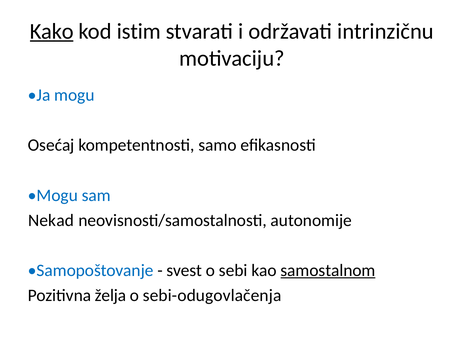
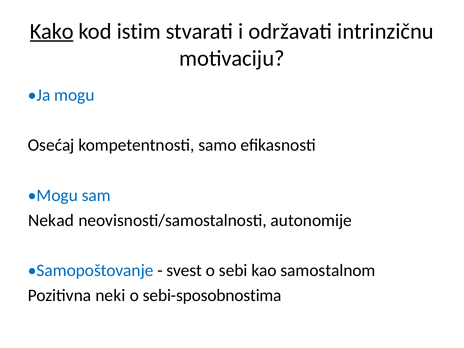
samostalnom underline: present -> none
želja: želja -> neki
sebi-odugovlačenja: sebi-odugovlačenja -> sebi-sposobnostima
